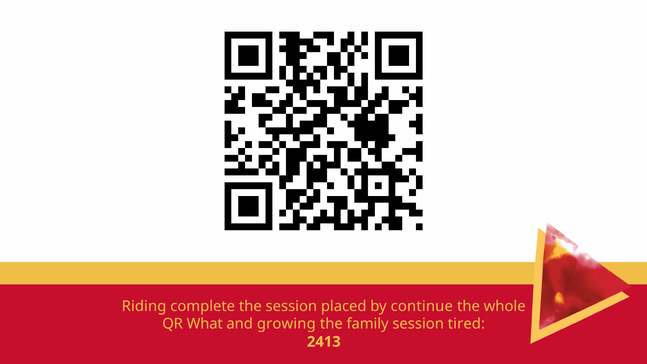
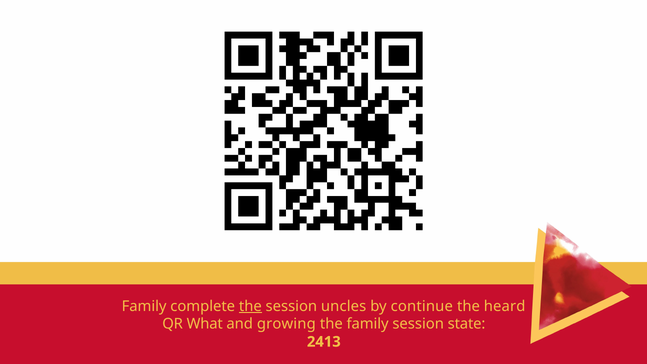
Riding at (144, 306): Riding -> Family
the at (250, 306) underline: none -> present
placed: placed -> uncles
whole: whole -> heard
tired: tired -> state
